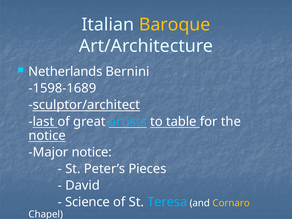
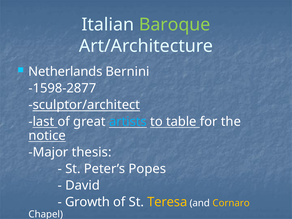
Baroque colour: yellow -> light green
-1598-1689: -1598-1689 -> -1598-2877
Major notice: notice -> thesis
Pieces: Pieces -> Popes
Science: Science -> Growth
Teresa colour: light blue -> yellow
